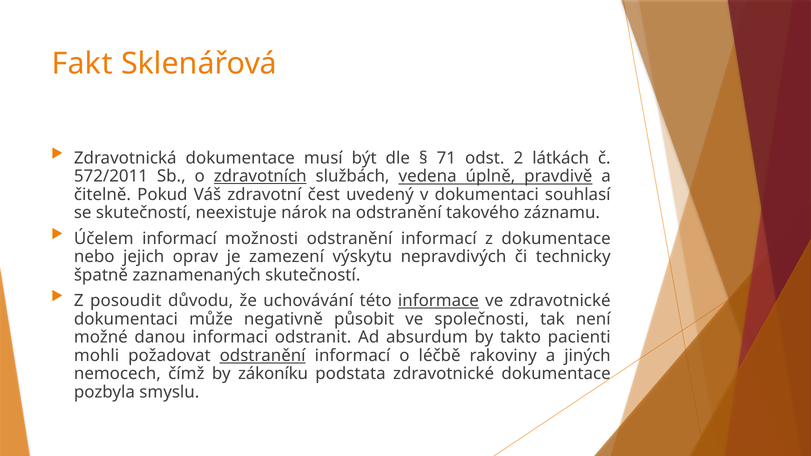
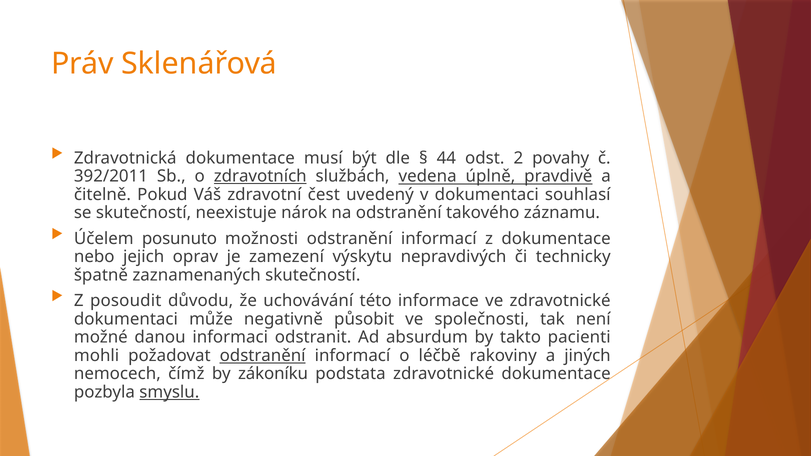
Fakt: Fakt -> Práv
71: 71 -> 44
látkách: látkách -> povahy
572/2011: 572/2011 -> 392/2011
Účelem informací: informací -> posunuto
informace underline: present -> none
smyslu underline: none -> present
